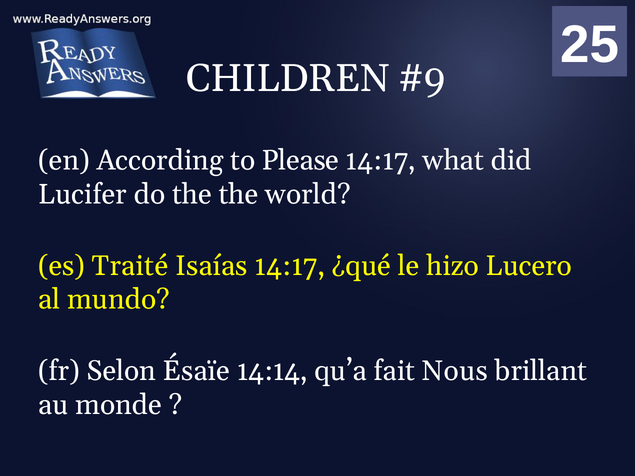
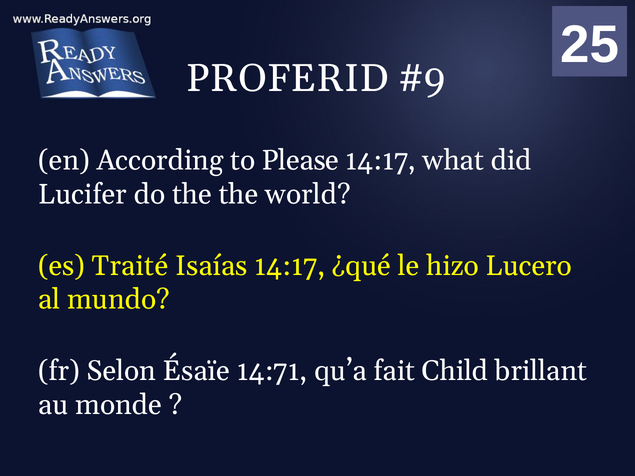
CHILDREN: CHILDREN -> PROFERID
14:14: 14:14 -> 14:71
Nous: Nous -> Child
